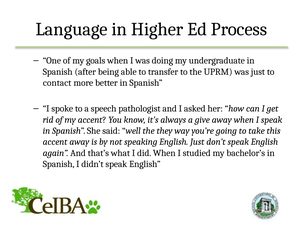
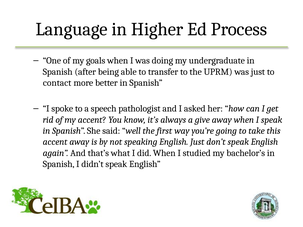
they: they -> first
